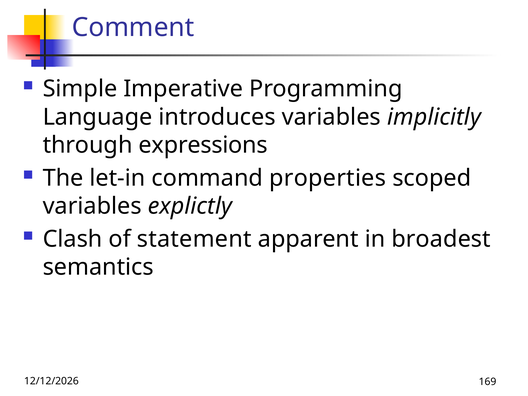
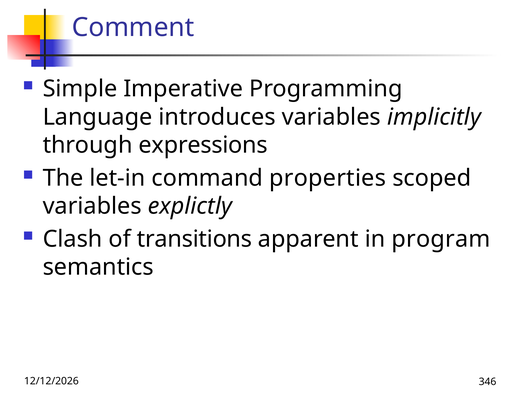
statement: statement -> transitions
broadest: broadest -> program
169: 169 -> 346
